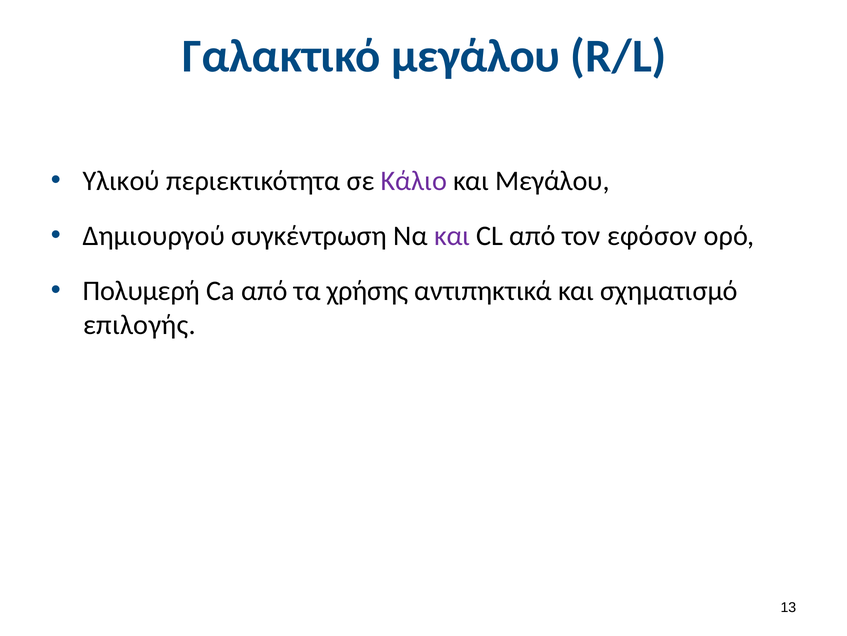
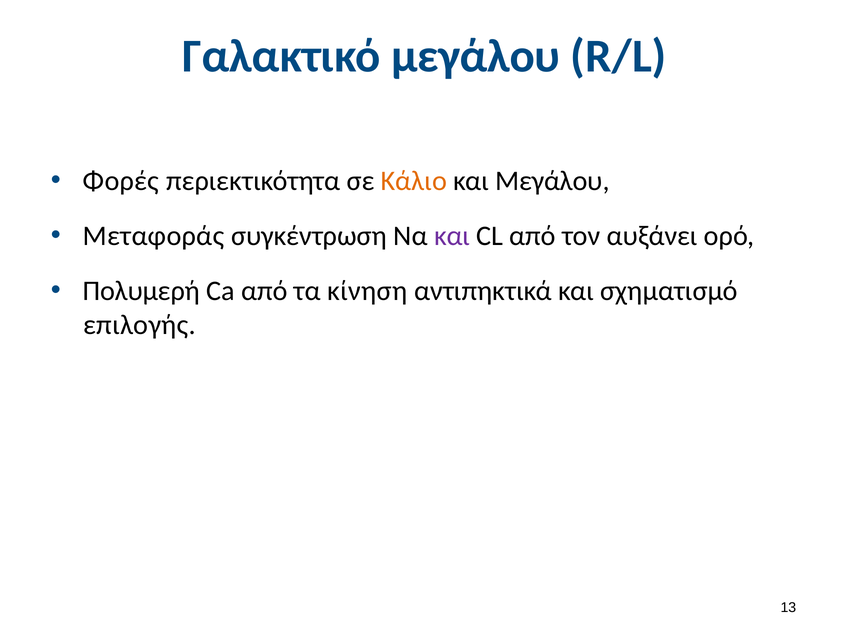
Υλικού: Υλικού -> Φορές
Κάλιο colour: purple -> orange
Δημιουργού: Δημιουργού -> Μεταφοράς
εφόσον: εφόσον -> αυξάνει
χρήσης: χρήσης -> κίνηση
